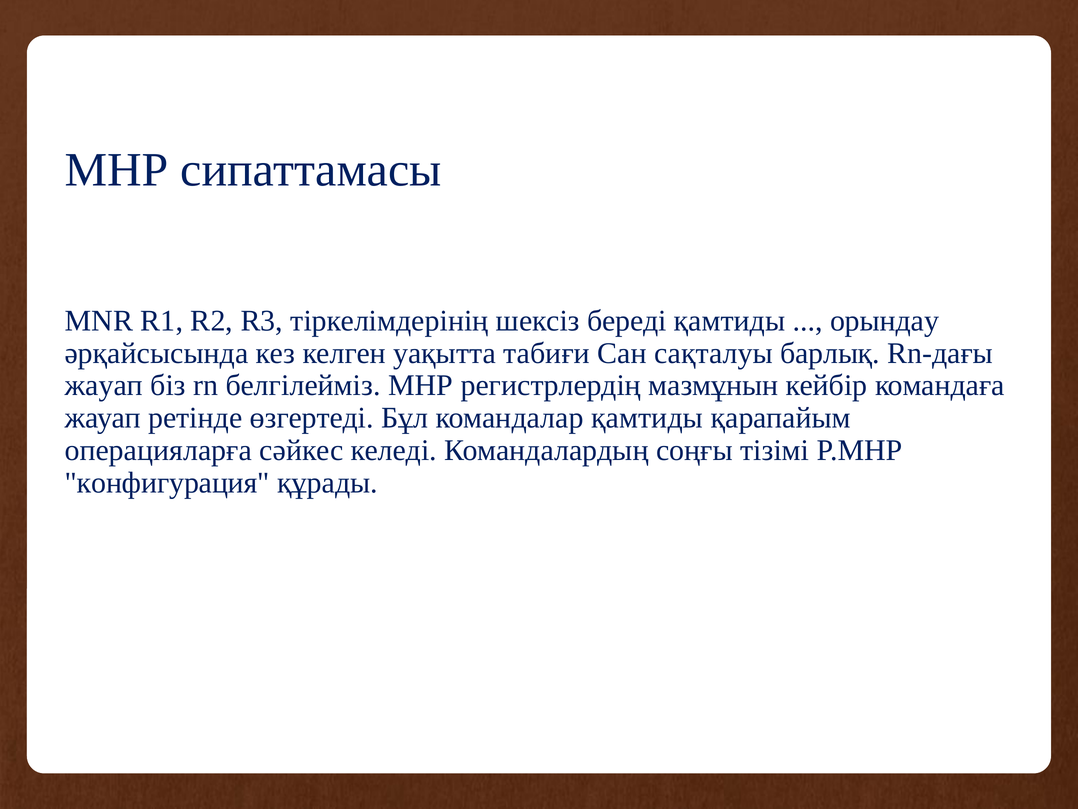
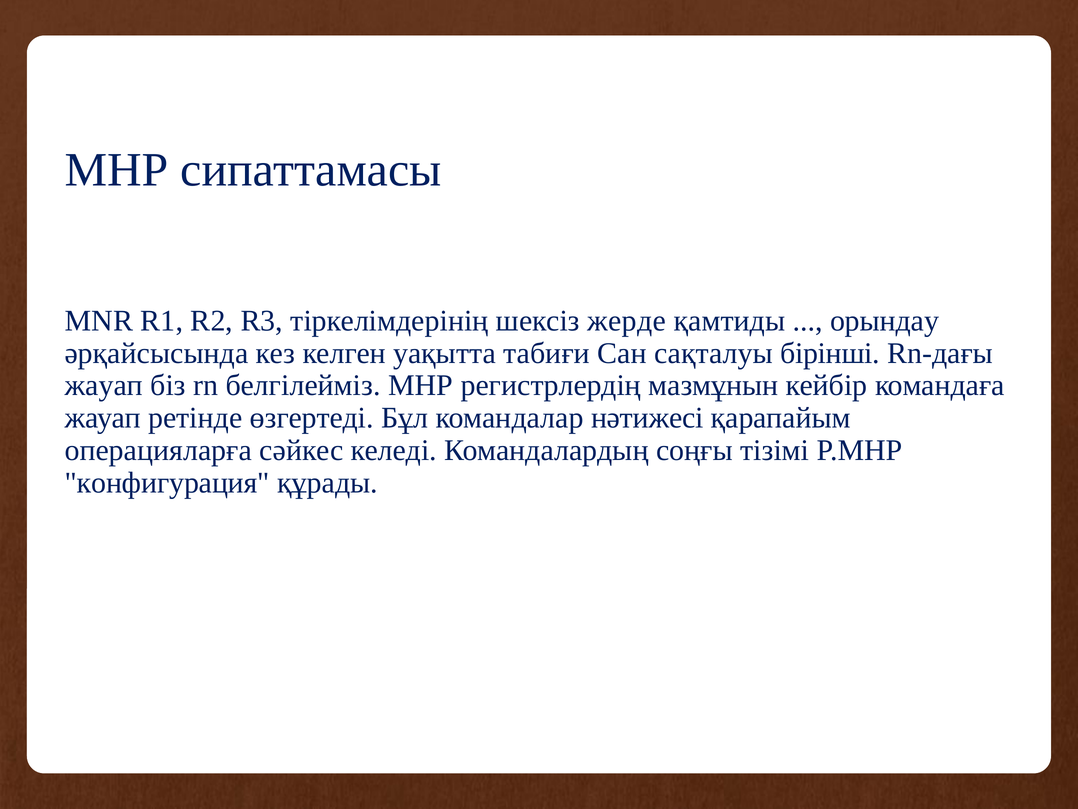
береді: береді -> жерде
барлық: барлық -> бірінші
командалар қамтиды: қамтиды -> нәтижесі
